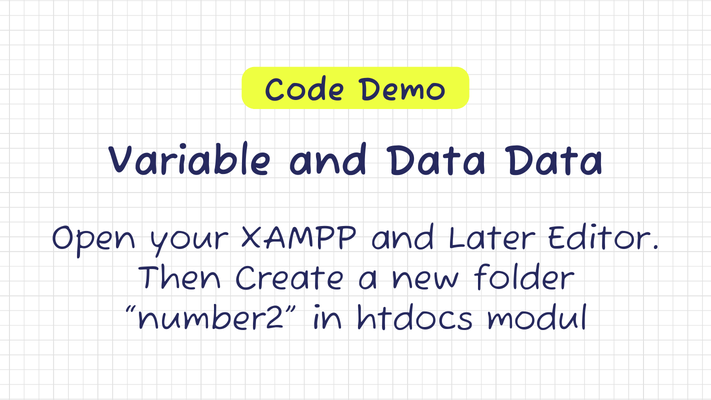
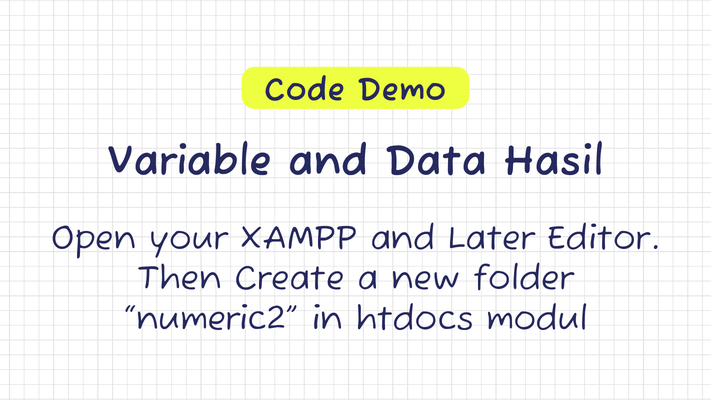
Data Data: Data -> Hasil
number2: number2 -> numeric2
